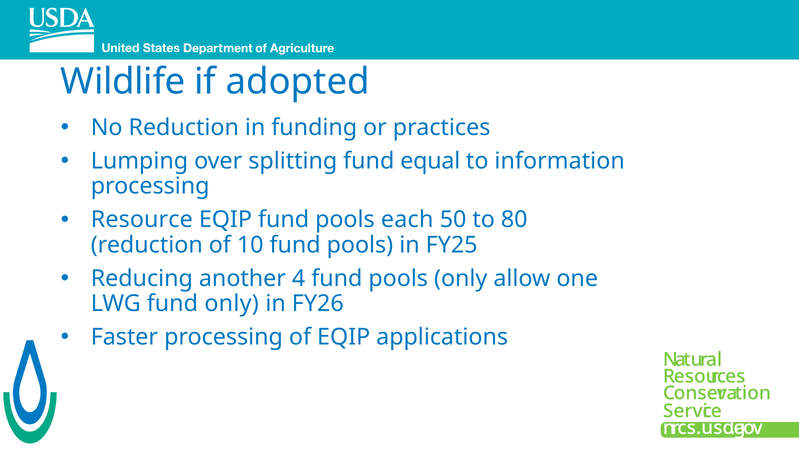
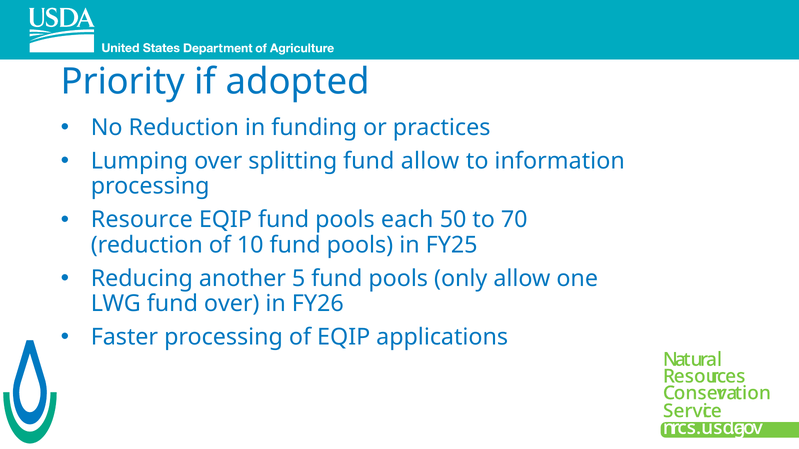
Wildlife: Wildlife -> Priority
fund equal: equal -> allow
80: 80 -> 70
4: 4 -> 5
fund only: only -> over
